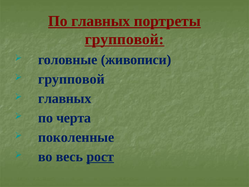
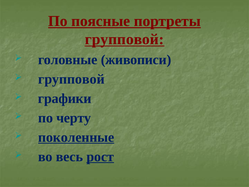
По главных: главных -> поясные
главных at (65, 98): главных -> графики
черта: черта -> черту
поколенные underline: none -> present
